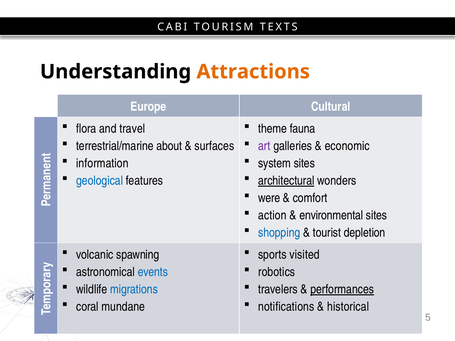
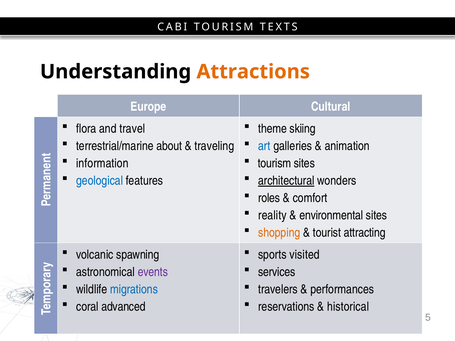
fauna: fauna -> skiing
surfaces: surfaces -> traveling
art colour: purple -> blue
economic: economic -> animation
system at (274, 164): system -> tourism
were: were -> roles
action: action -> reality
shopping colour: blue -> orange
depletion: depletion -> attracting
events colour: blue -> purple
robotics: robotics -> services
performances underline: present -> none
mundane: mundane -> advanced
notifications: notifications -> reservations
